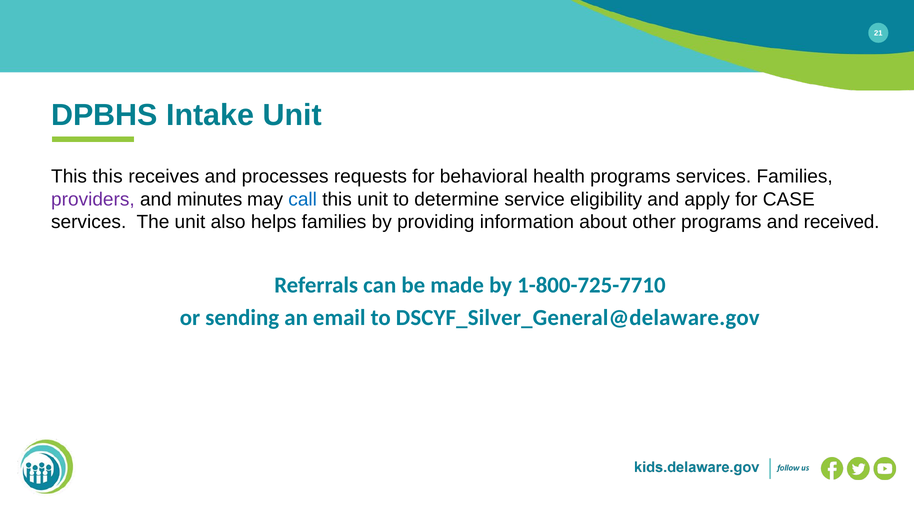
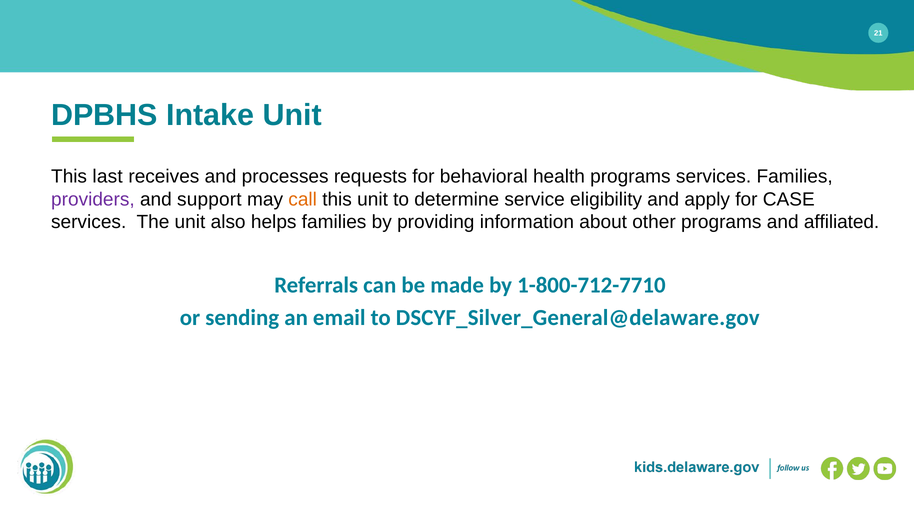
This this: this -> last
minutes: minutes -> support
call colour: blue -> orange
received: received -> affiliated
1-800-725-7710: 1-800-725-7710 -> 1-800-712-7710
